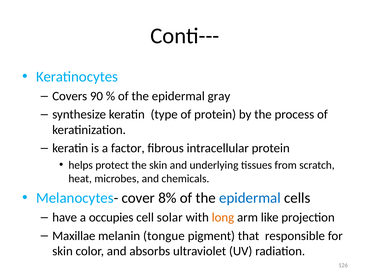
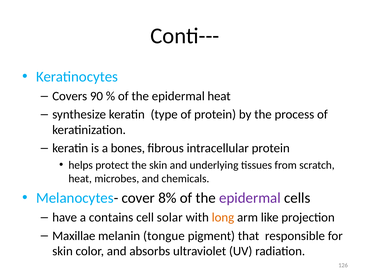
epidermal gray: gray -> heat
factor: factor -> bones
epidermal at (250, 198) colour: blue -> purple
occupies: occupies -> contains
